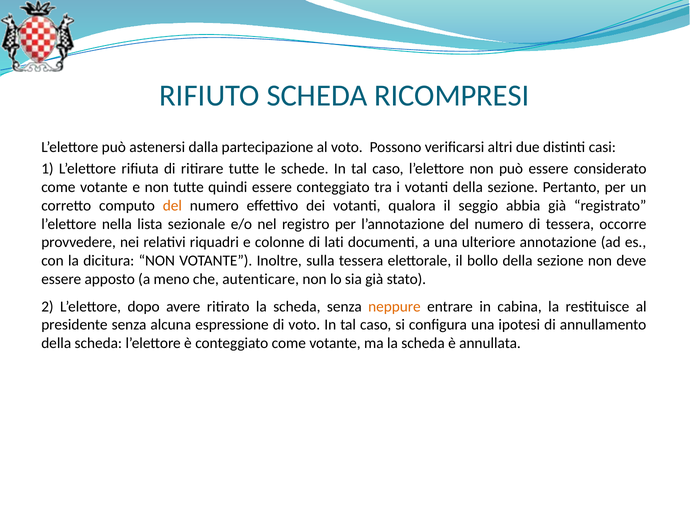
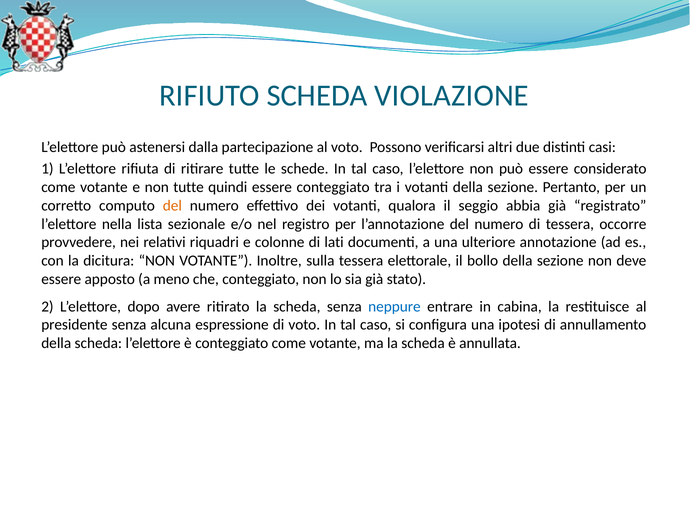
RICOMPRESI: RICOMPRESI -> VIOLAZIONE
che autenticare: autenticare -> conteggiato
neppure colour: orange -> blue
